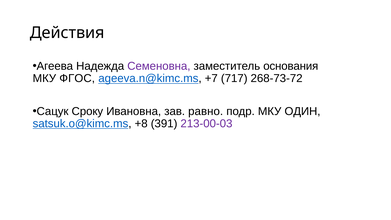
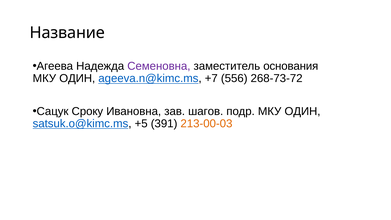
Действия: Действия -> Название
ФГОС at (77, 78): ФГОС -> ОДИН
717: 717 -> 556
равно: равно -> шагов
+8: +8 -> +5
213-00-03 colour: purple -> orange
